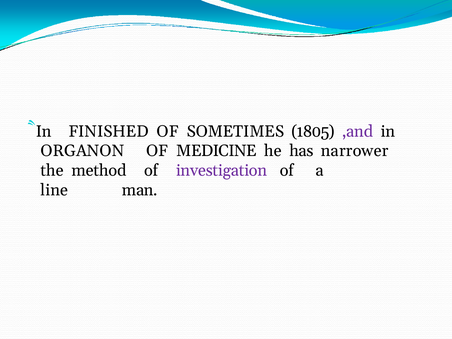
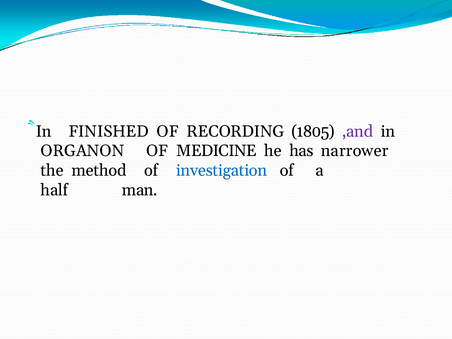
SOMETIMES: SOMETIMES -> RECORDING
investigation colour: purple -> blue
line: line -> half
